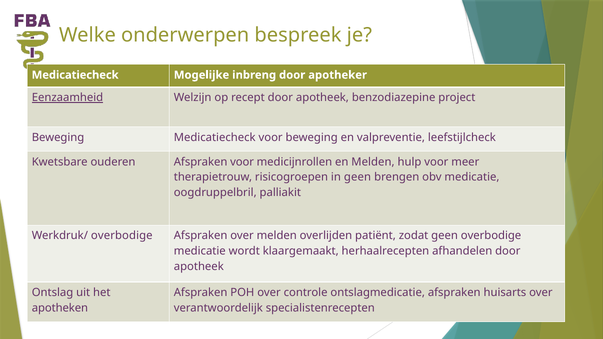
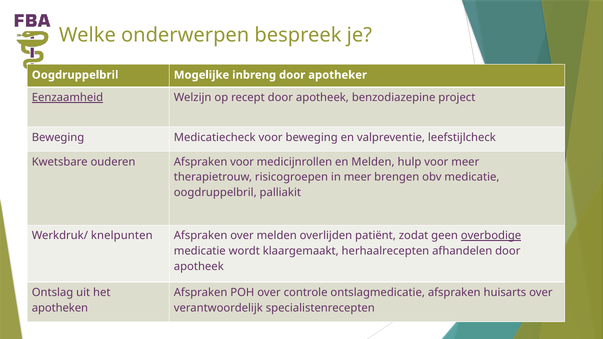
Medicatiecheck at (75, 75): Medicatiecheck -> Oogdruppelbril
in geen: geen -> meer
Werkdruk/ overbodige: overbodige -> knelpunten
overbodige at (491, 236) underline: none -> present
